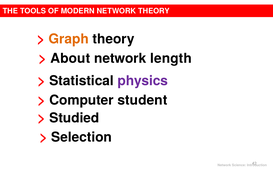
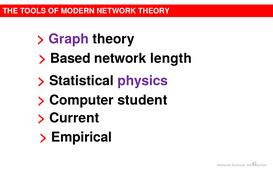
Graph colour: orange -> purple
About: About -> Based
Studied: Studied -> Current
Selection: Selection -> Empirical
